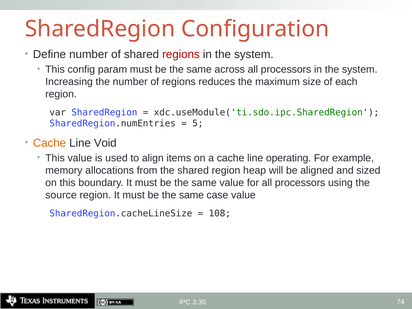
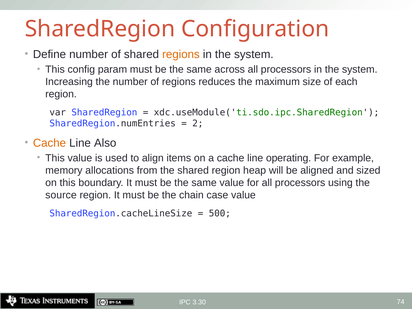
regions at (181, 54) colour: red -> orange
5: 5 -> 2
Void: Void -> Also
same at (191, 195): same -> chain
108: 108 -> 500
